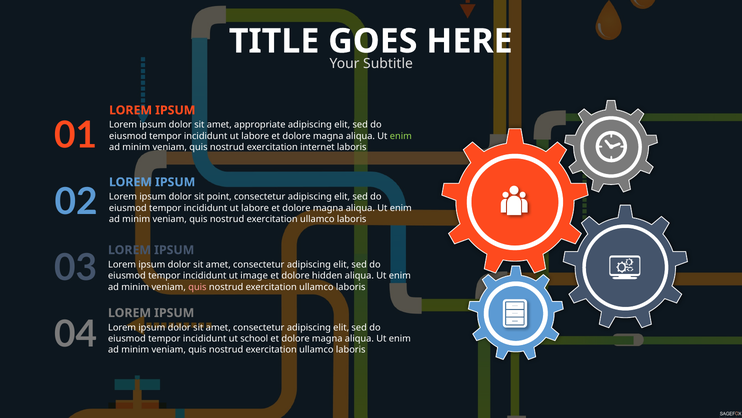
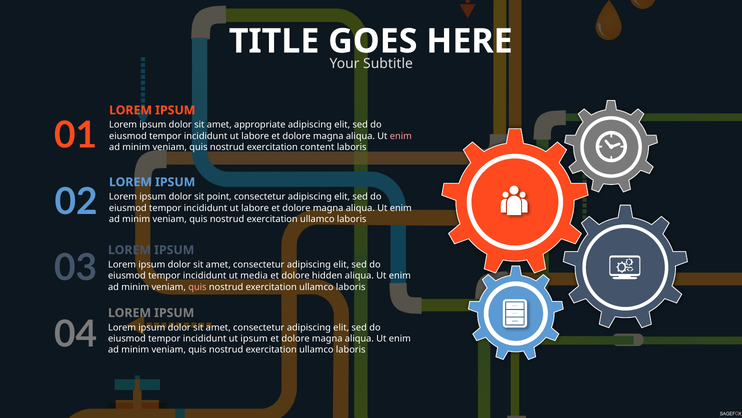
enim at (401, 136) colour: light green -> pink
internet: internet -> content
image: image -> media
ut school: school -> ipsum
